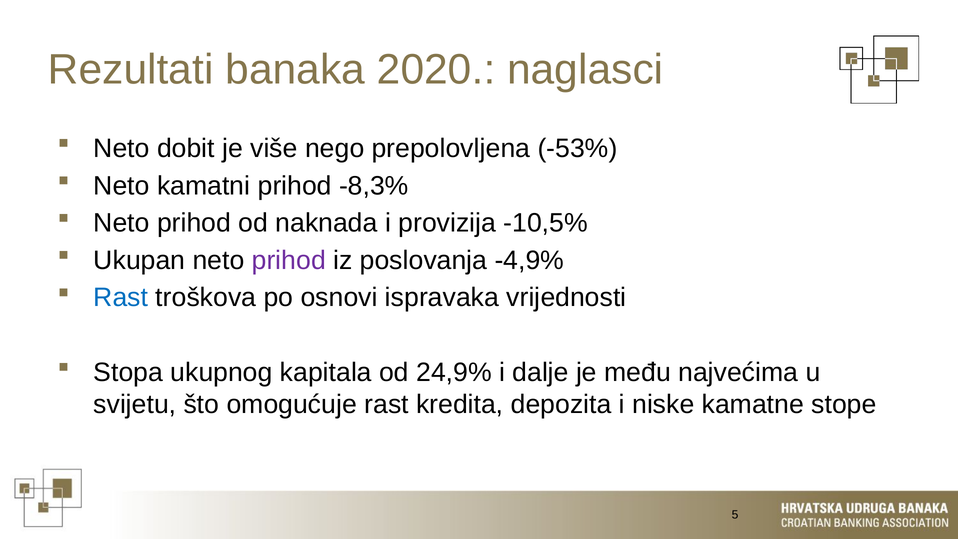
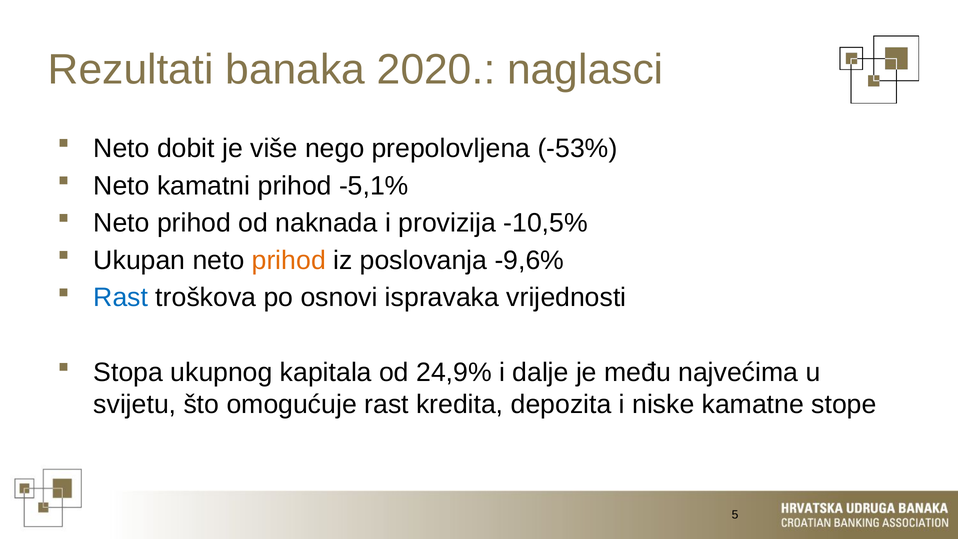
-8,3%: -8,3% -> -5,1%
prihod at (289, 260) colour: purple -> orange
-4,9%: -4,9% -> -9,6%
